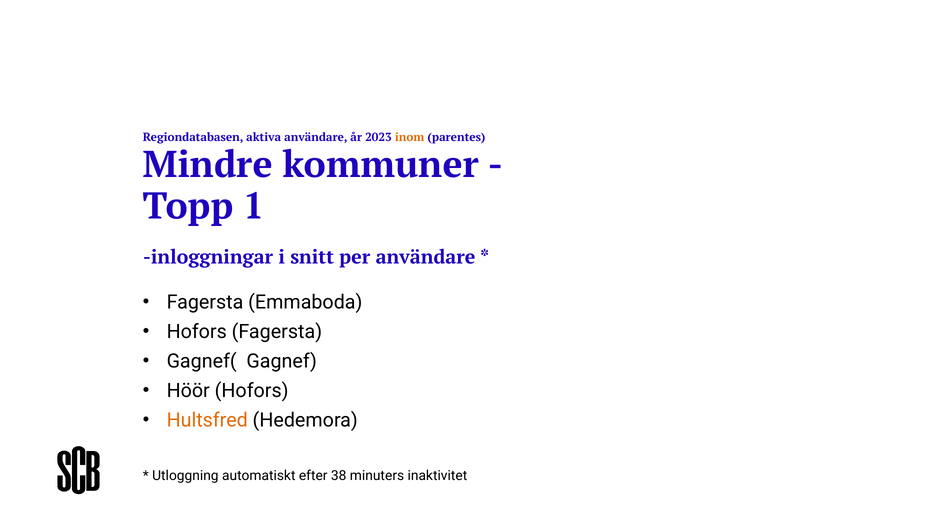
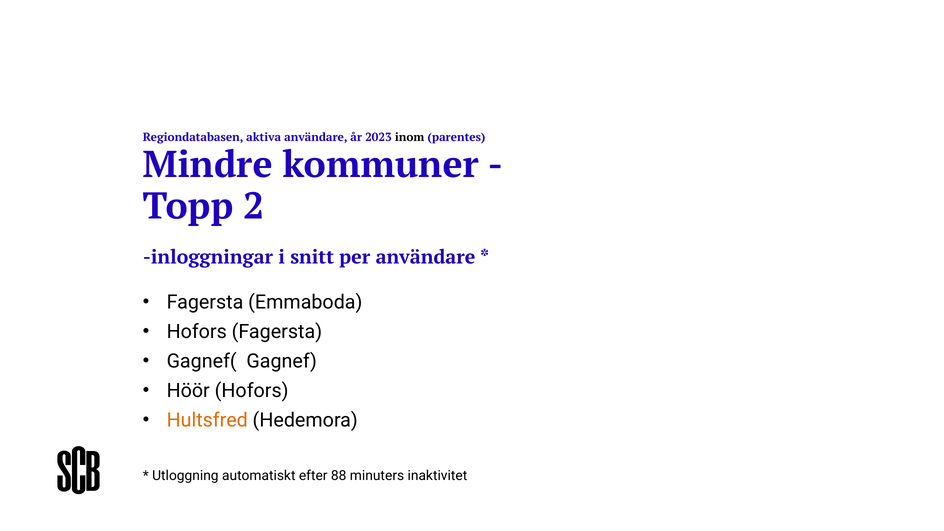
inom colour: orange -> black
1: 1 -> 2
38: 38 -> 88
